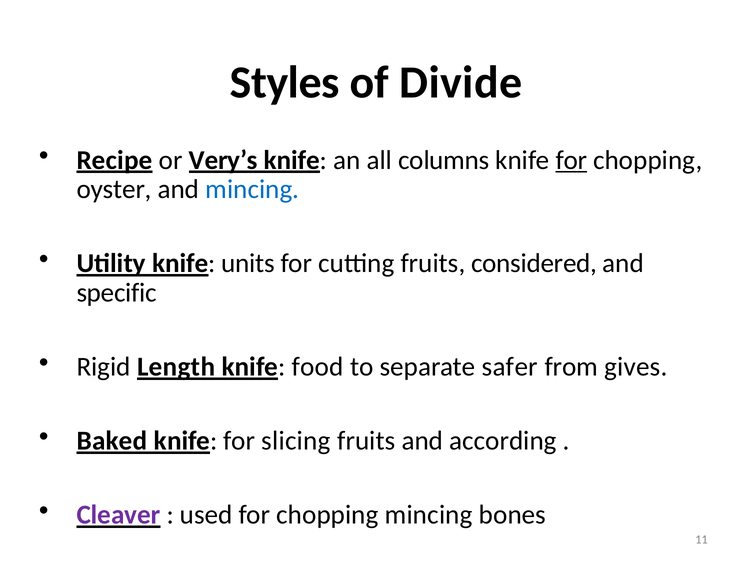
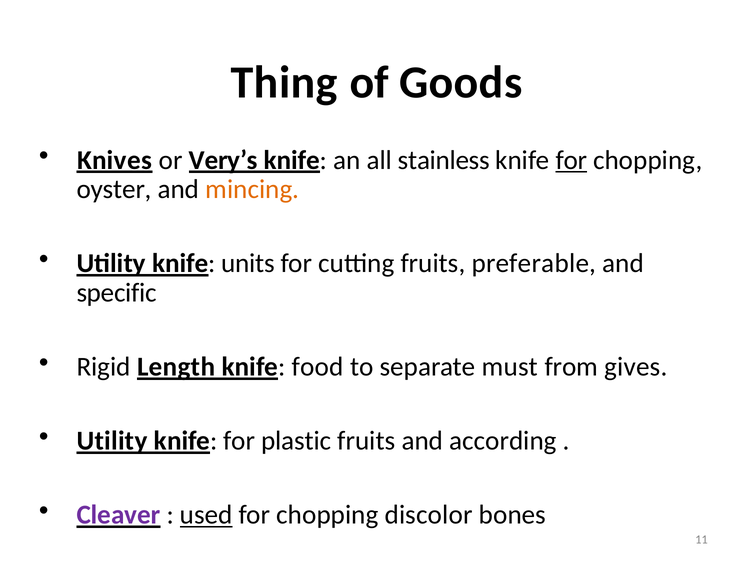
Styles: Styles -> Thing
Divide: Divide -> Goods
Recipe: Recipe -> Knives
columns: columns -> stainless
mincing at (252, 189) colour: blue -> orange
considered: considered -> preferable
safer: safer -> must
Baked at (112, 441): Baked -> Utility
slicing: slicing -> plastic
used underline: none -> present
chopping mincing: mincing -> discolor
